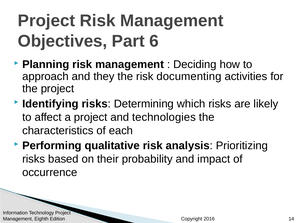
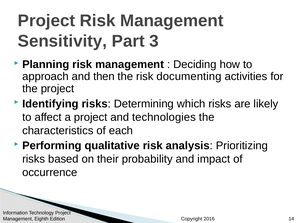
Objectives: Objectives -> Sensitivity
6: 6 -> 3
they: they -> then
